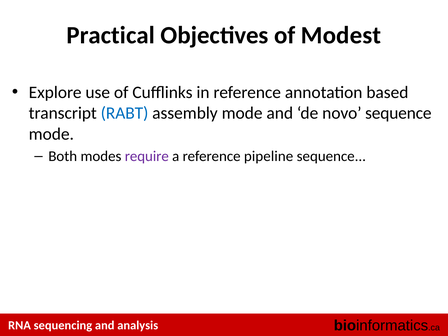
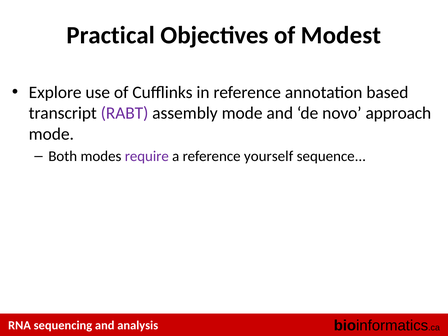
RABT colour: blue -> purple
novo sequence: sequence -> approach
pipeline: pipeline -> yourself
